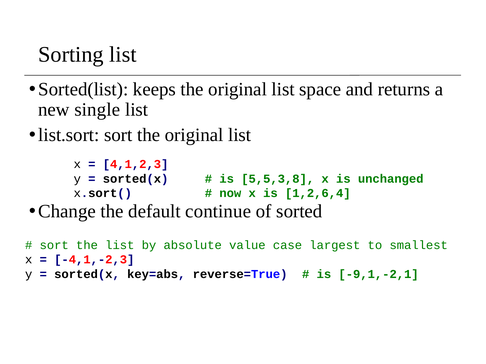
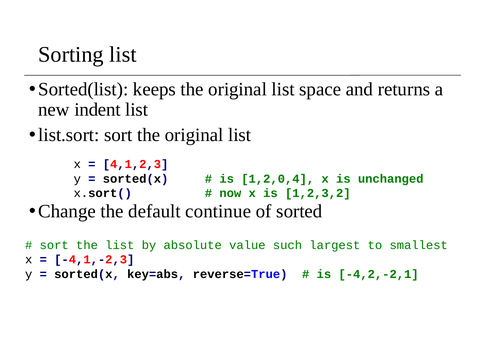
single: single -> indent
5,5,3,8: 5,5,3,8 -> 1,2,0,4
1,2,6,4: 1,2,6,4 -> 1,2,3,2
case: case -> such
-9,1,-2,1: -9,1,-2,1 -> -4,2,-2,1
